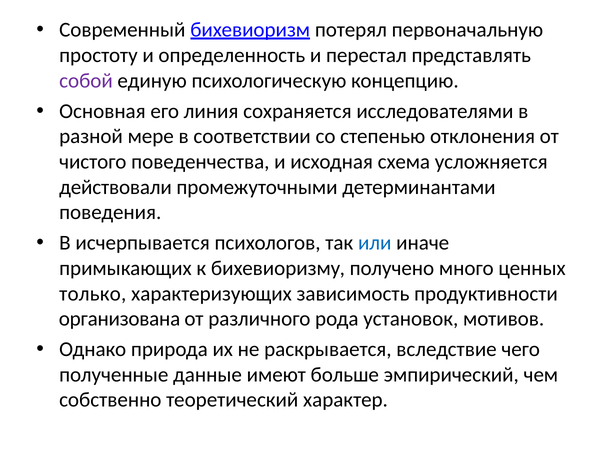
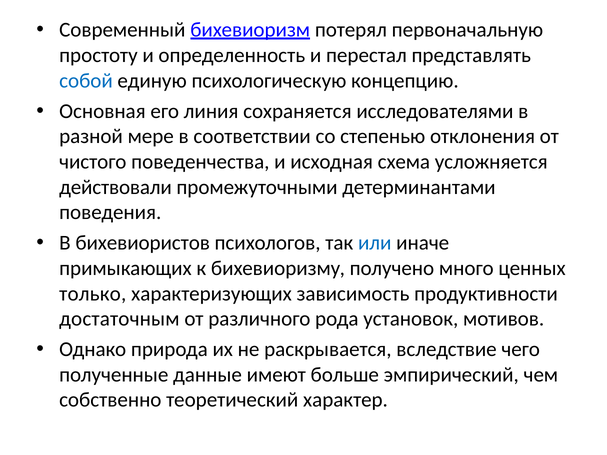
собой colour: purple -> blue
исчерпывается: исчерпывается -> бихевиористов
организована: организована -> достаточным
